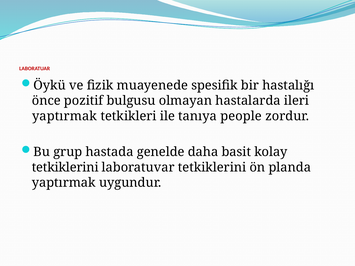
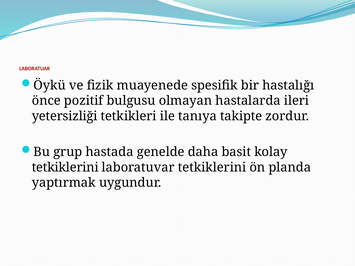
yaptırmak at (65, 116): yaptırmak -> yetersizliği
people: people -> takipte
